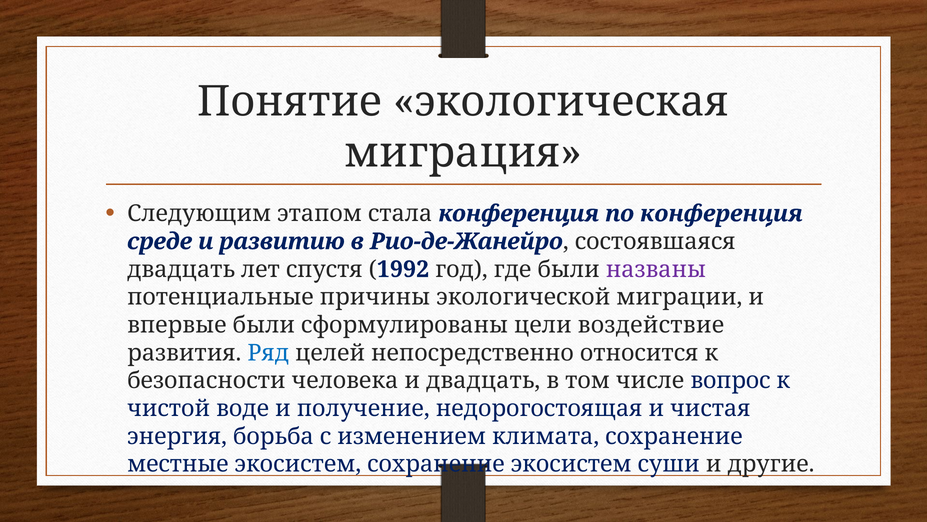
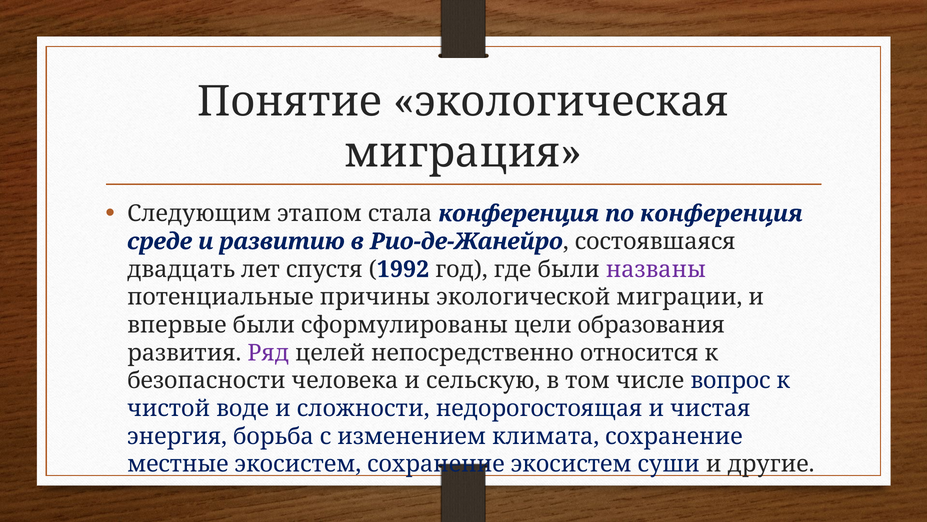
воздействие: воздействие -> образования
Ряд colour: blue -> purple
и двадцать: двадцать -> сельскую
получение: получение -> сложности
